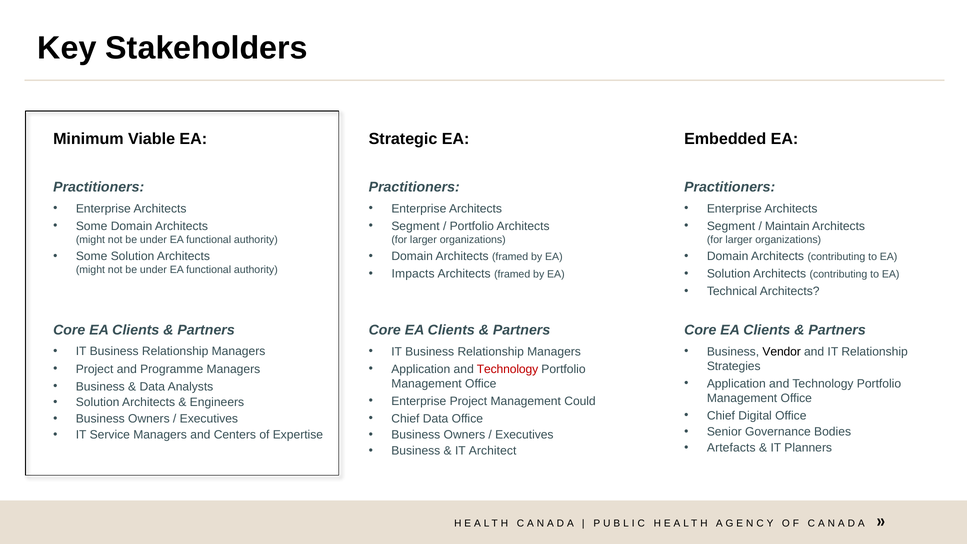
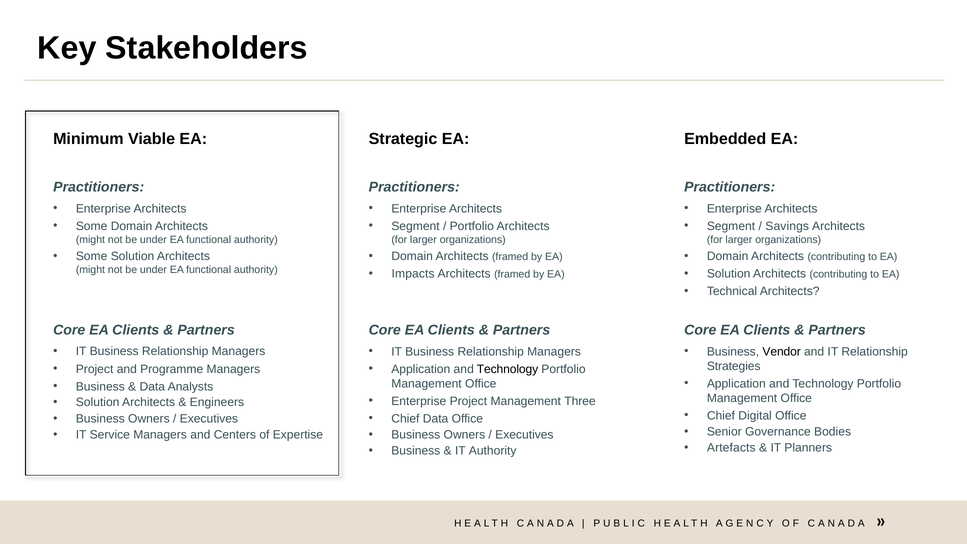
Maintain: Maintain -> Savings
Technology at (508, 369) colour: red -> black
Could: Could -> Three
IT Architect: Architect -> Authority
